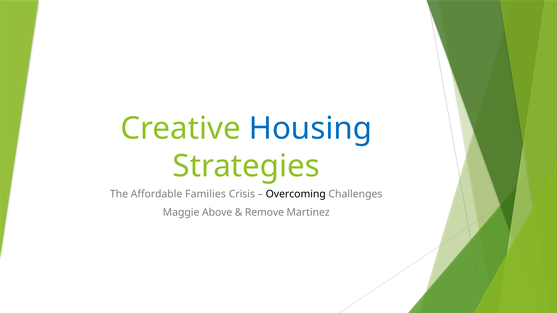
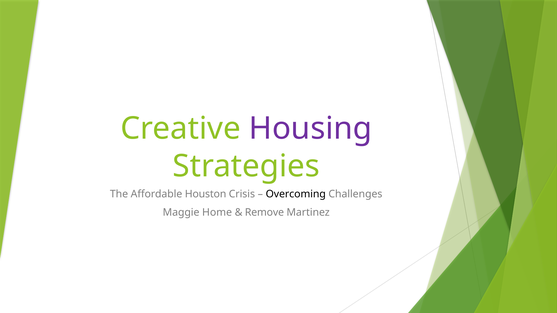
Housing colour: blue -> purple
Families: Families -> Houston
Above: Above -> Home
